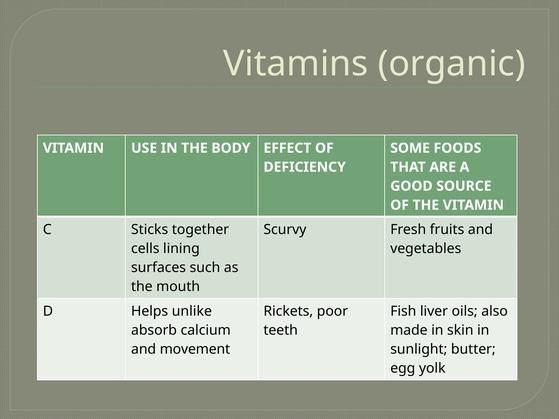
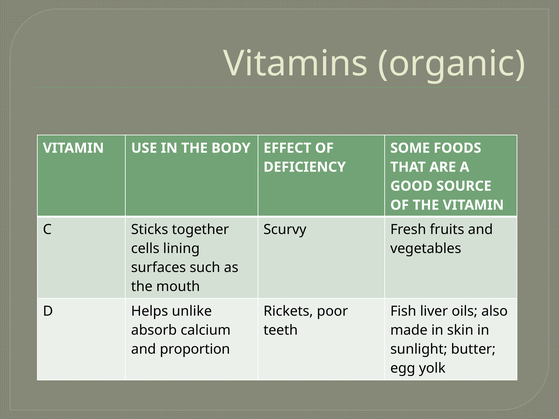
movement: movement -> proportion
